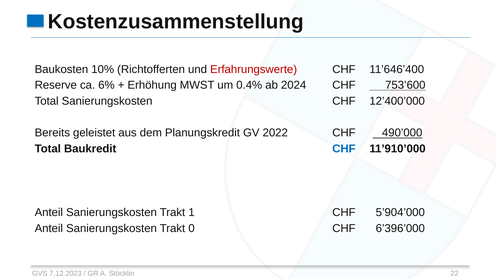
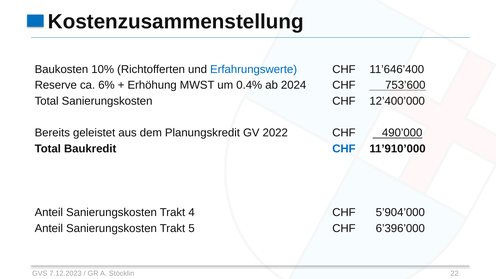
Erfahrungswerte colour: red -> blue
1: 1 -> 4
0: 0 -> 5
